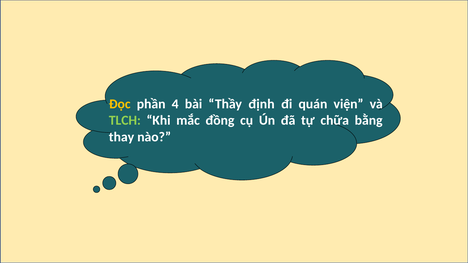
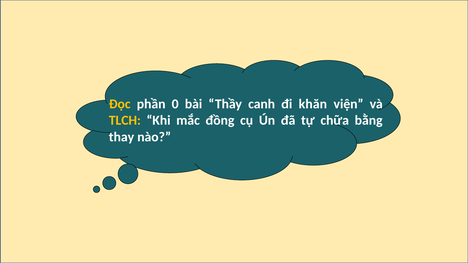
4: 4 -> 0
định: định -> canh
quán: quán -> khăn
TLCH colour: light green -> yellow
